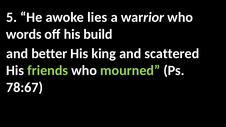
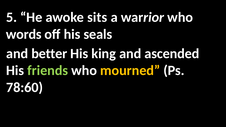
lies: lies -> sits
build: build -> seals
scattered: scattered -> ascended
mourned colour: light green -> yellow
78:67: 78:67 -> 78:60
